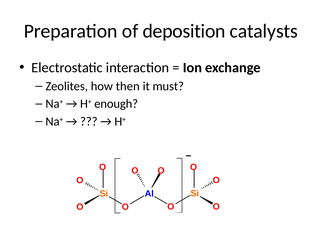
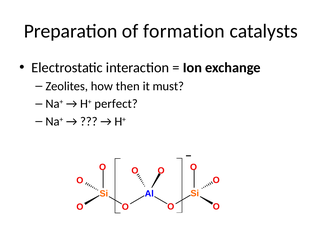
deposition: deposition -> formation
enough: enough -> perfect
